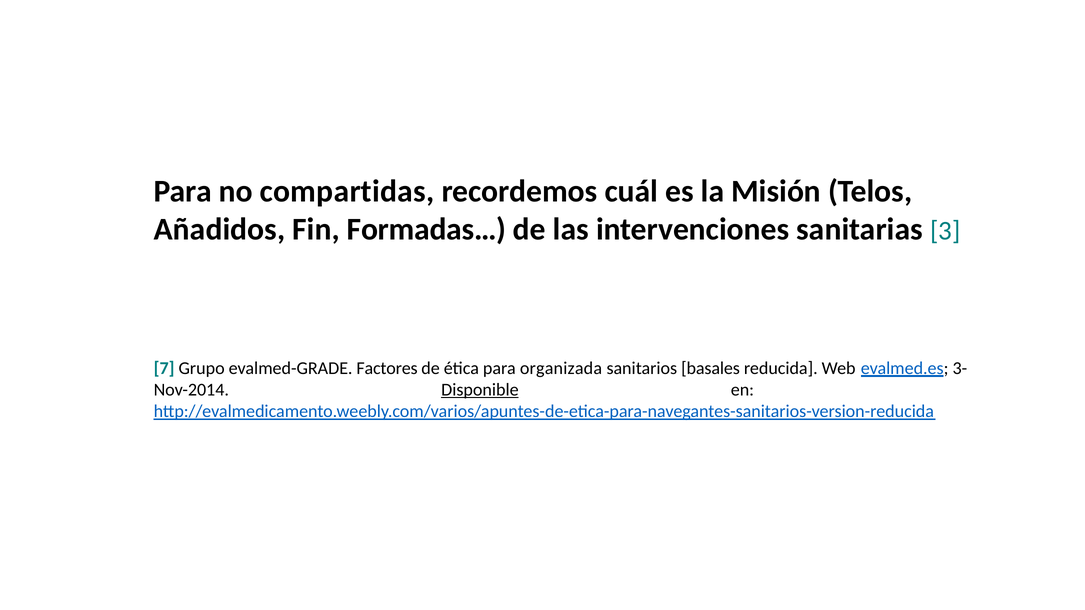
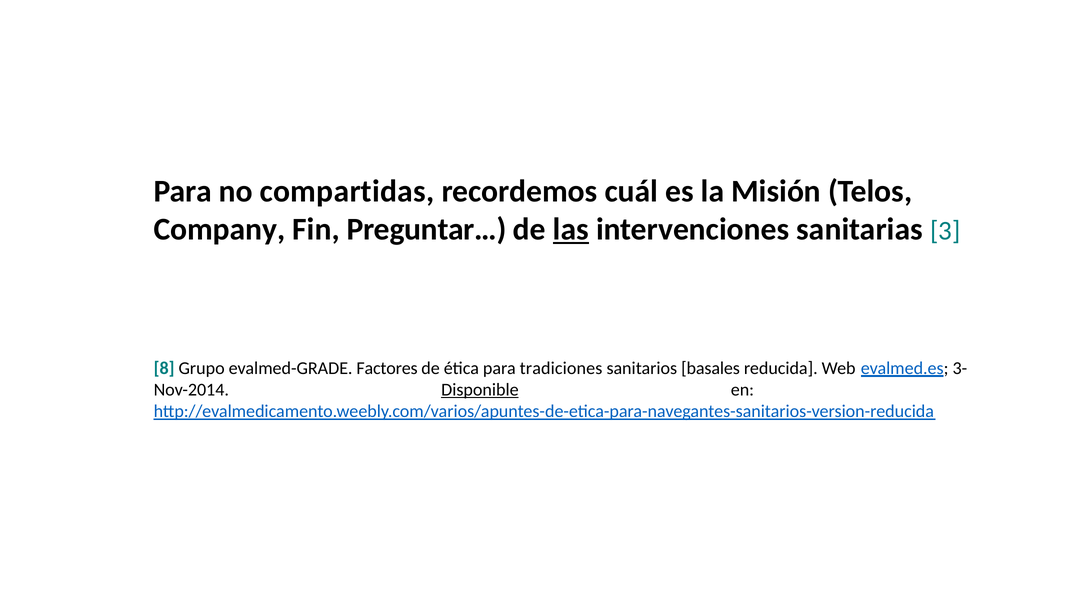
Añadidos: Añadidos -> Company
Formadas…: Formadas… -> Preguntar…
las underline: none -> present
7: 7 -> 8
organizada: organizada -> tradiciones
